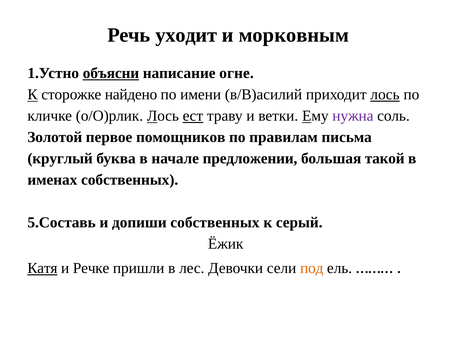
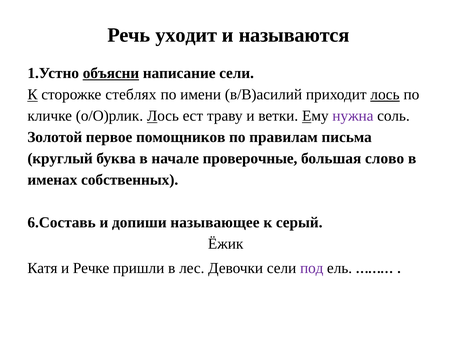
морковным: морковным -> называются
написание огне: огне -> сели
найдено: найдено -> стеблях
ест underline: present -> none
предложении: предложении -> проверочные
такой: такой -> слово
5.Составь: 5.Составь -> 6.Составь
допиши собственных: собственных -> называющее
Катя underline: present -> none
под colour: orange -> purple
